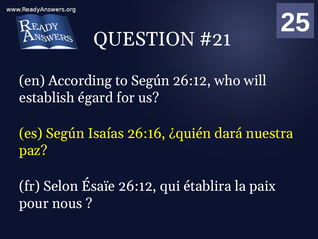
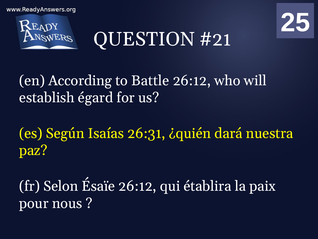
to Según: Según -> Battle
26:16: 26:16 -> 26:31
